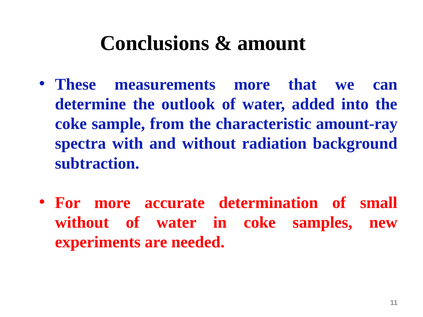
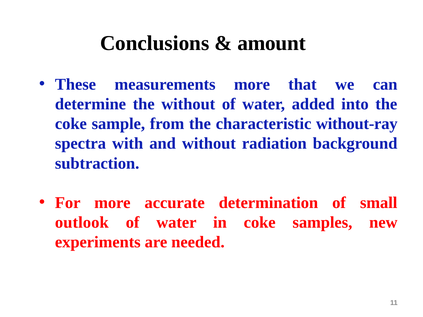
the outlook: outlook -> without
amount-ray: amount-ray -> without-ray
without at (82, 223): without -> outlook
